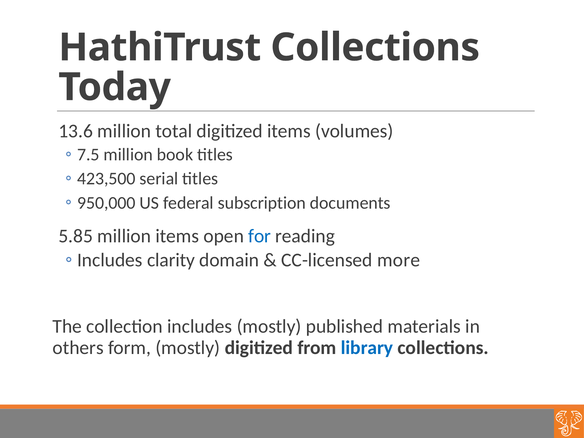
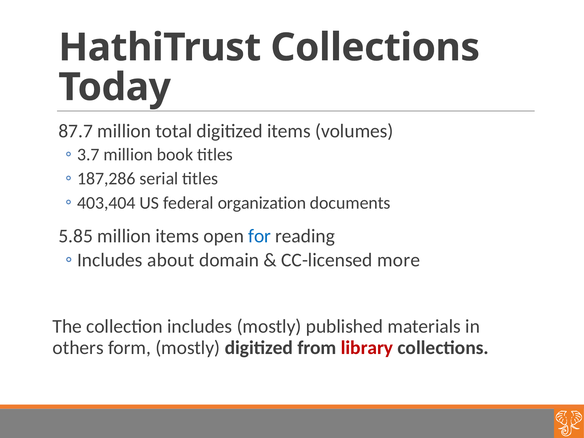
13.6: 13.6 -> 87.7
7.5: 7.5 -> 3.7
423,500: 423,500 -> 187,286
950,000: 950,000 -> 403,404
subscription: subscription -> organization
clarity: clarity -> about
library colour: blue -> red
